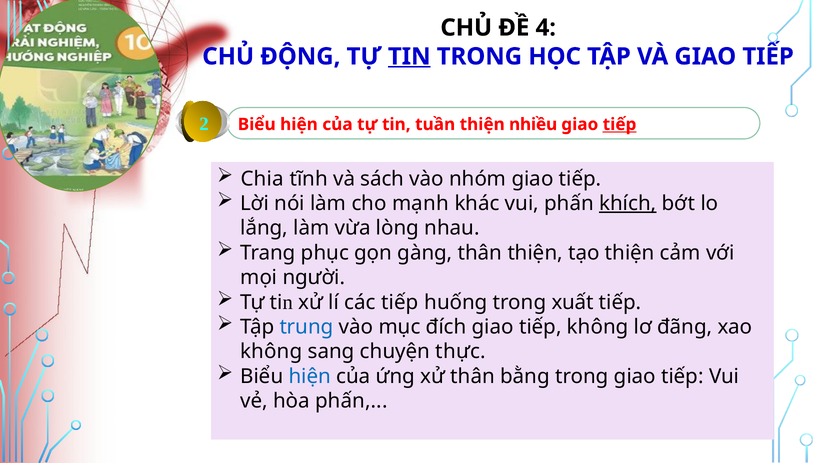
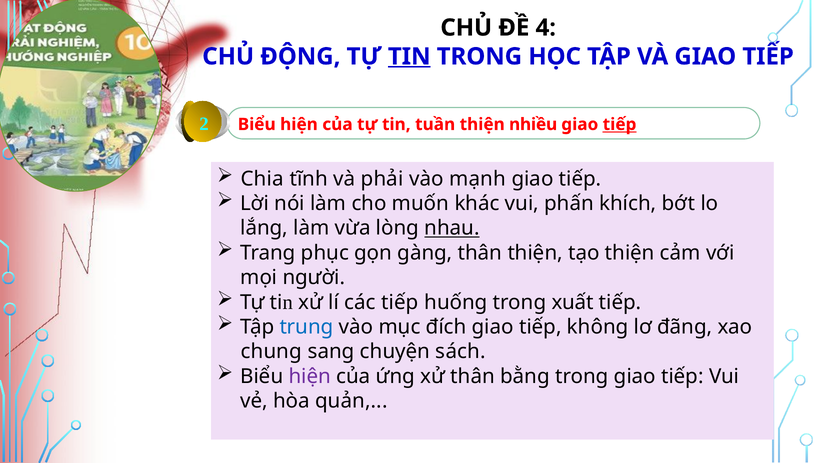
sách: sách -> phải
nhóm: nhóm -> mạnh
mạnh: mạnh -> muốn
khích underline: present -> none
nhau underline: none -> present
không at (271, 352): không -> chung
thực: thực -> sách
hiện at (310, 376) colour: blue -> purple
hòa phấn: phấn -> quản
